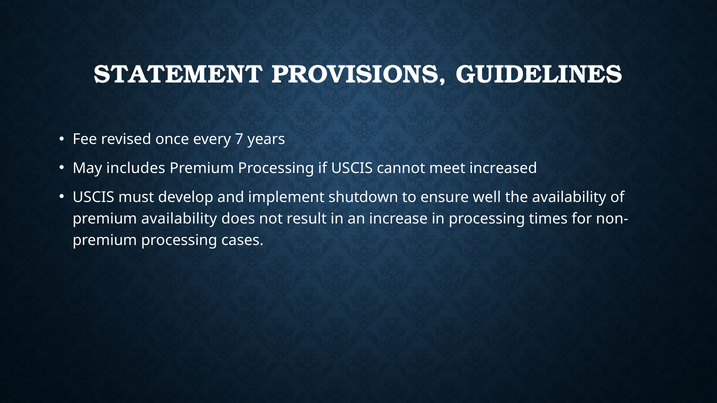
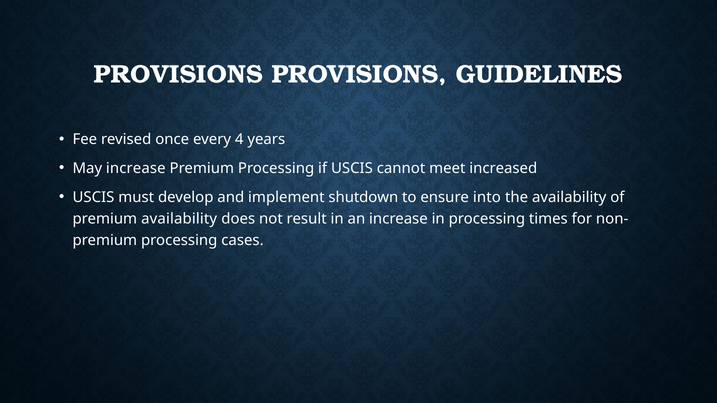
STATEMENT at (178, 75): STATEMENT -> PROVISIONS
7: 7 -> 4
May includes: includes -> increase
well: well -> into
